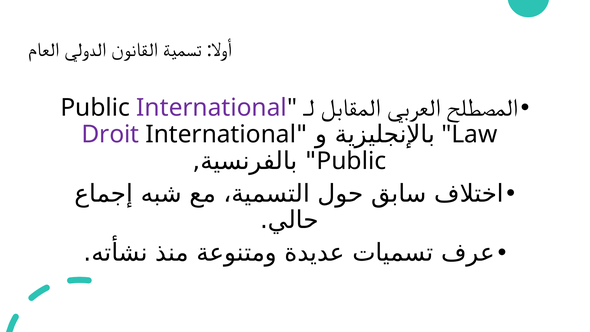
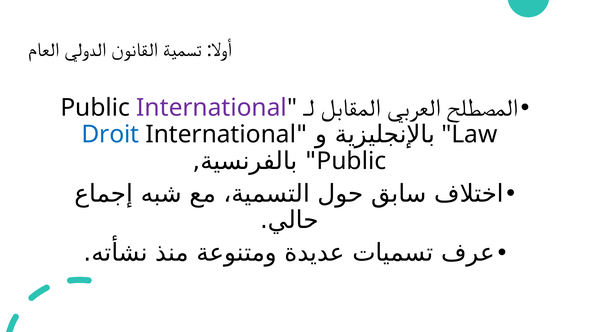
Droit colour: purple -> blue
